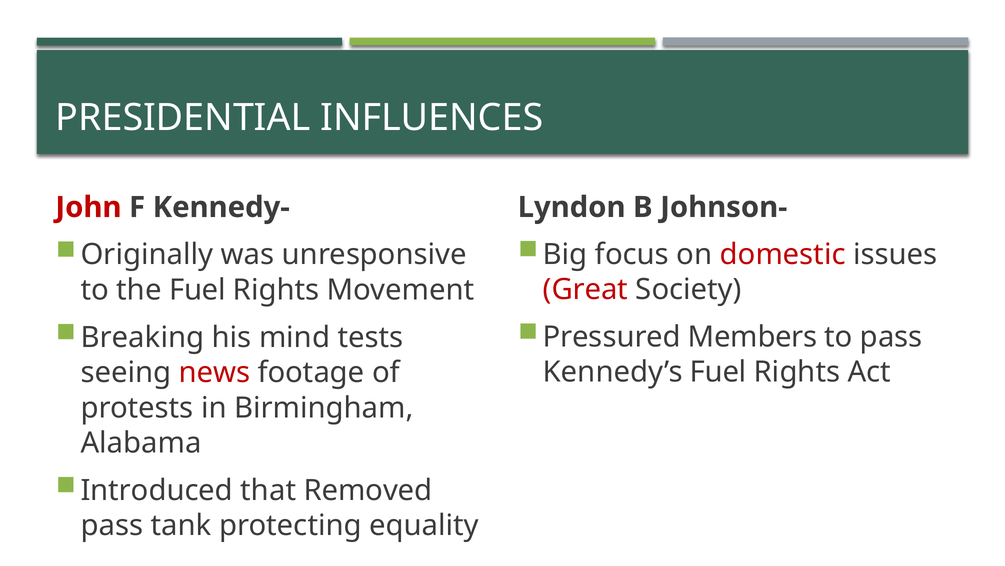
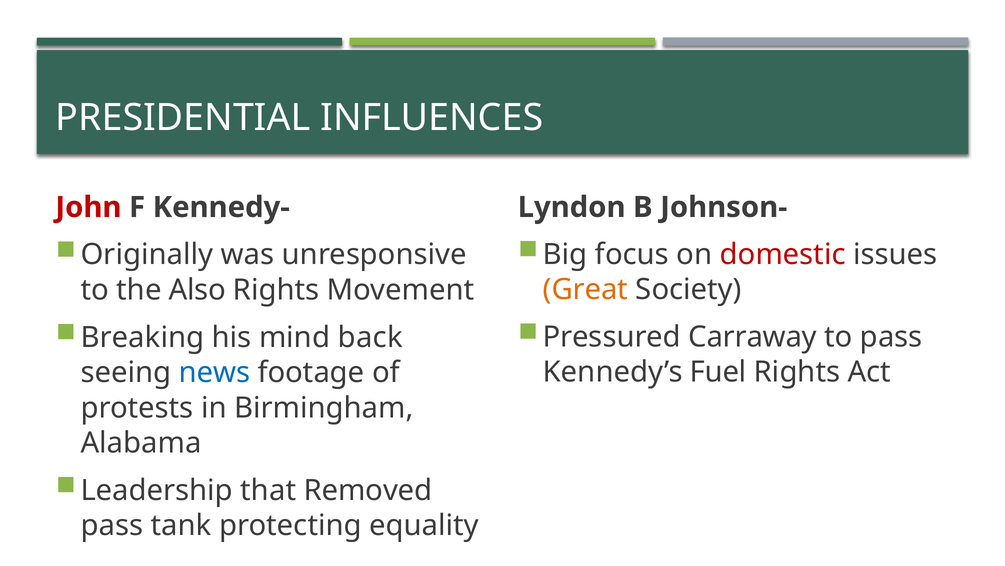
Great colour: red -> orange
the Fuel: Fuel -> Also
Members: Members -> Carraway
tests: tests -> back
news colour: red -> blue
Introduced: Introduced -> Leadership
